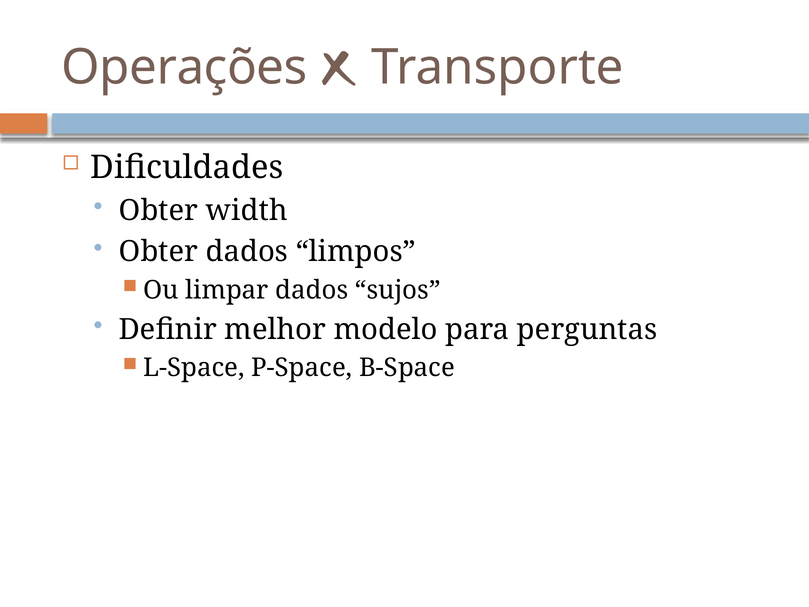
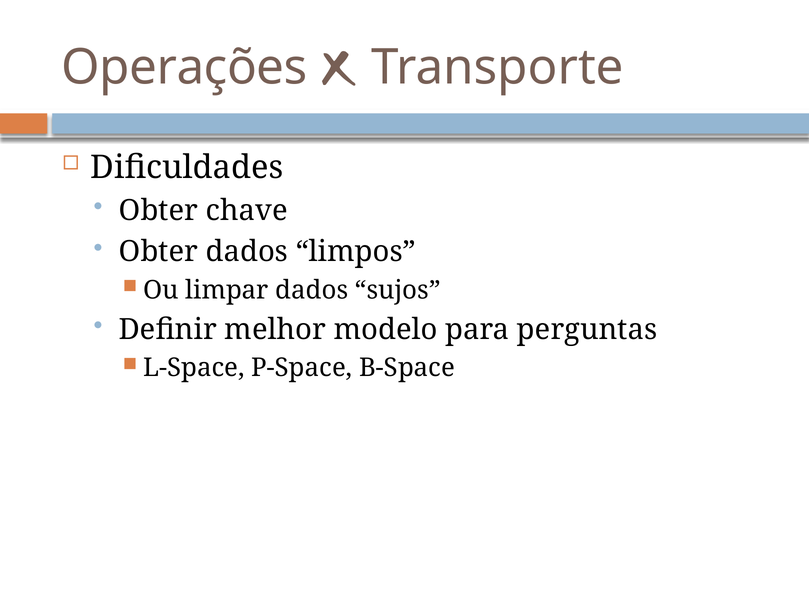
width: width -> chave
